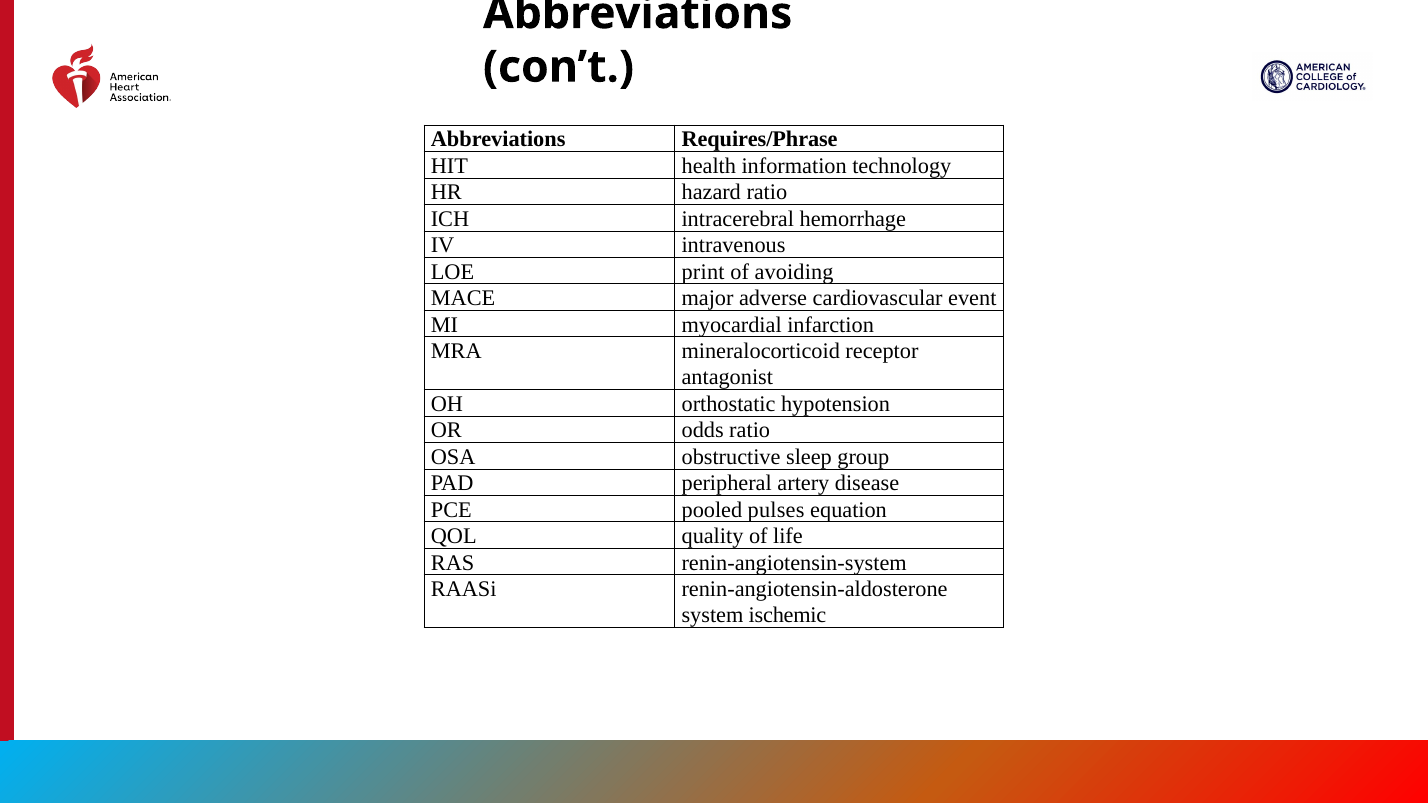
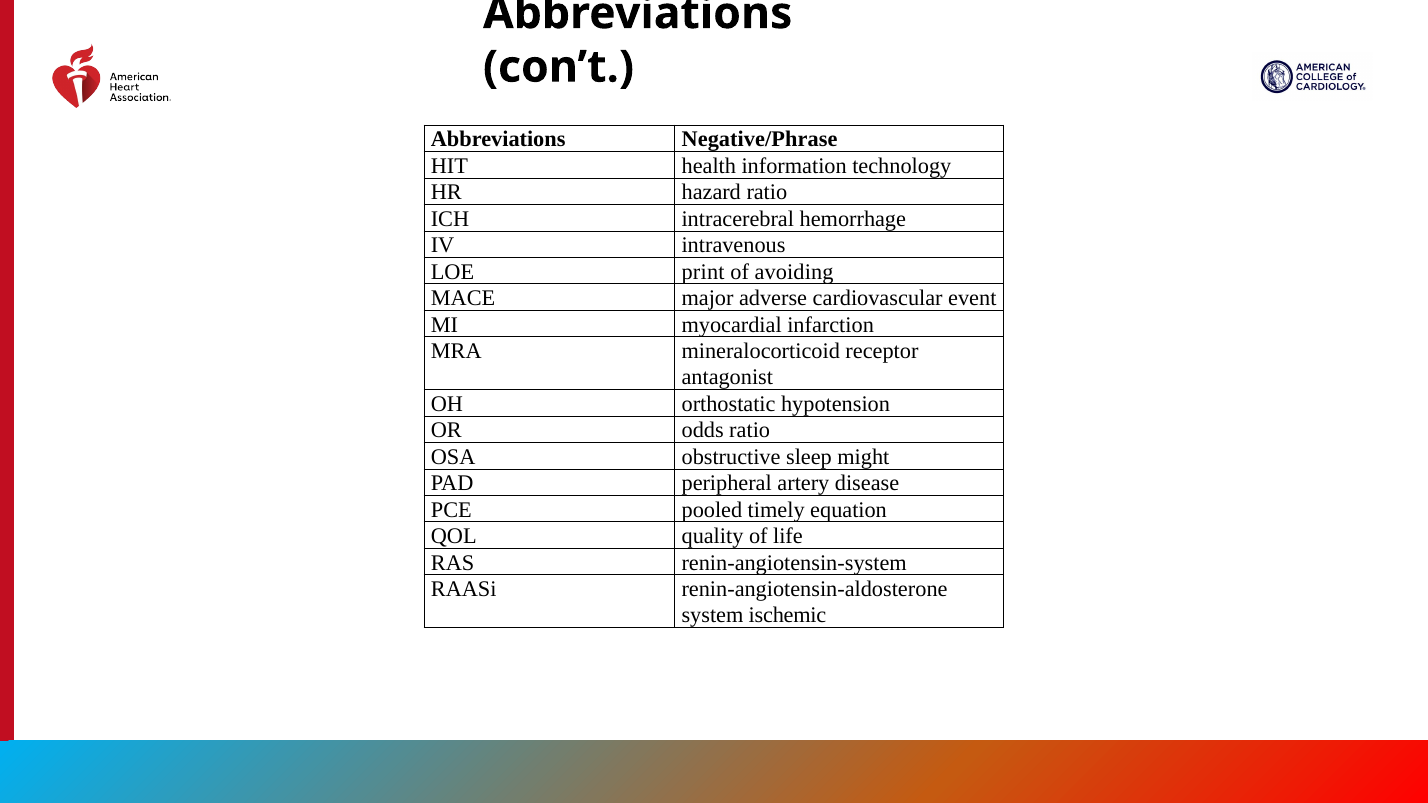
Requires/Phrase: Requires/Phrase -> Negative/Phrase
group: group -> might
pulses: pulses -> timely
